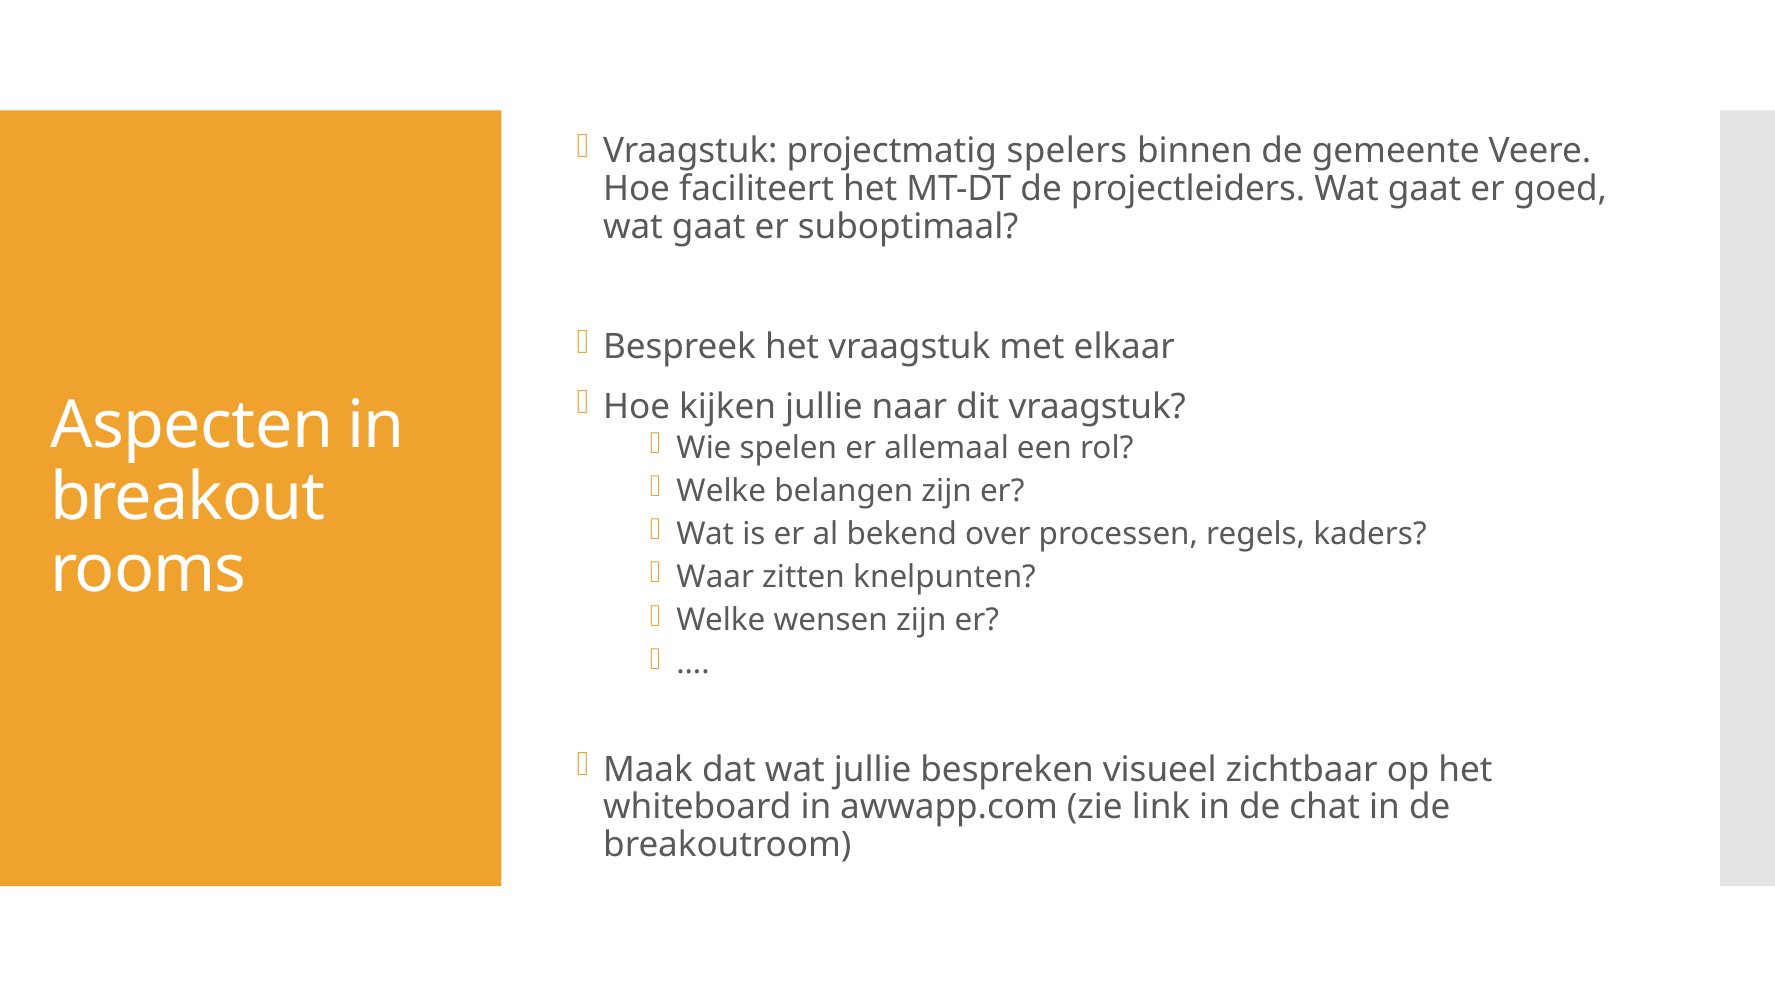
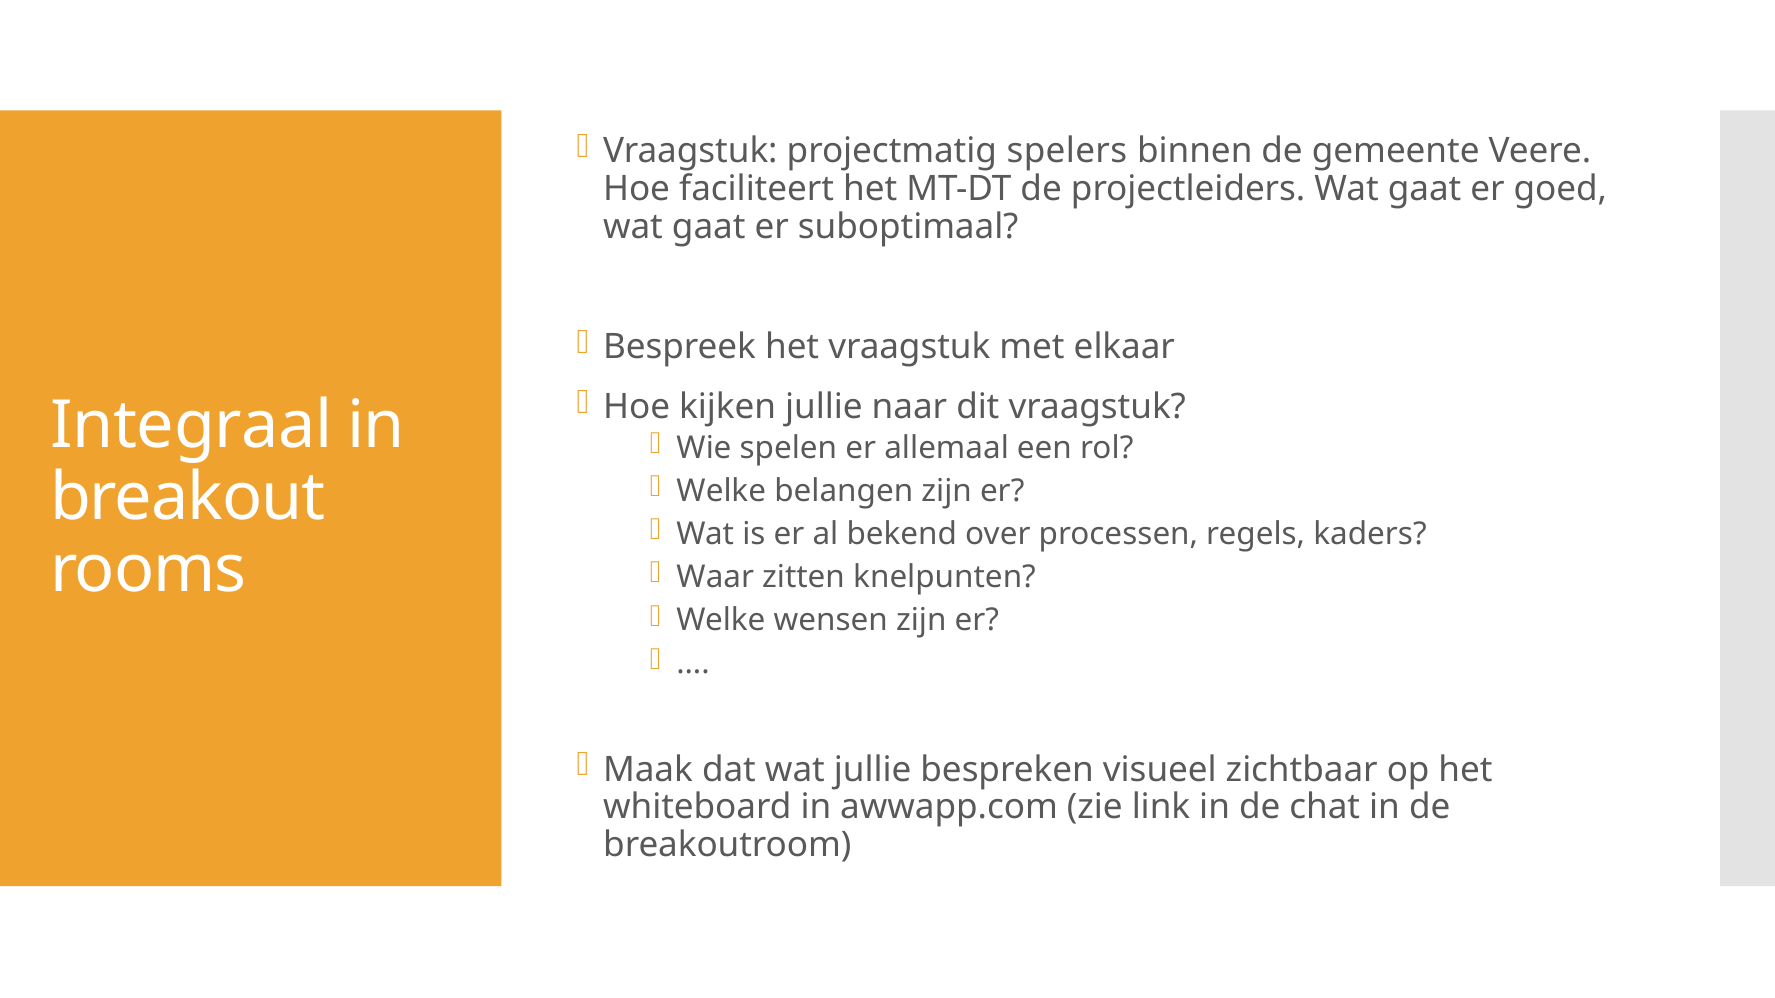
Aspecten: Aspecten -> Integraal
